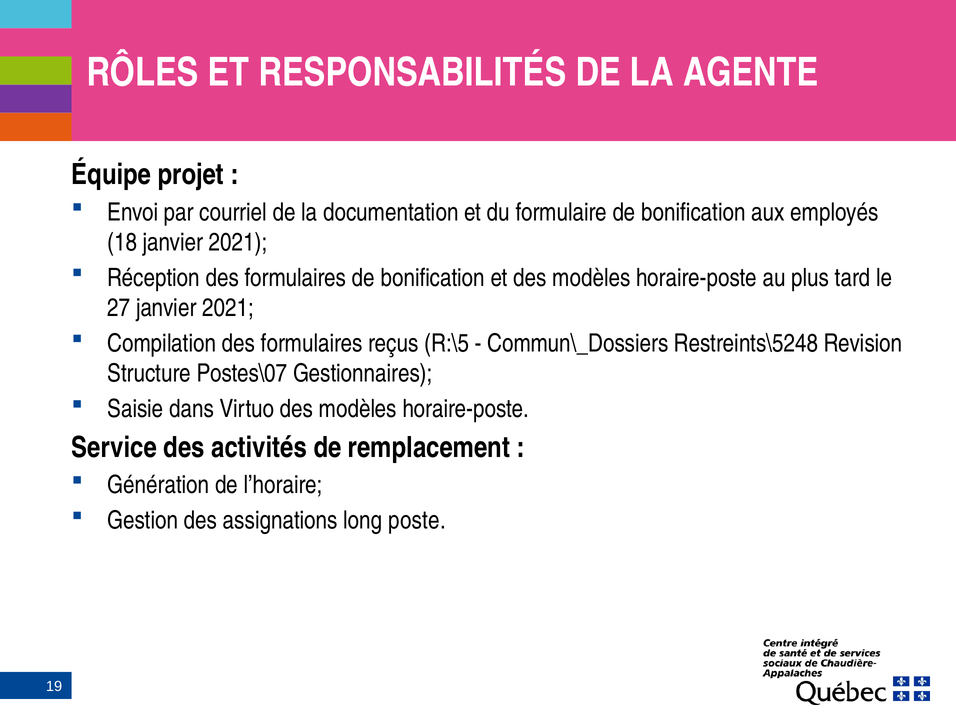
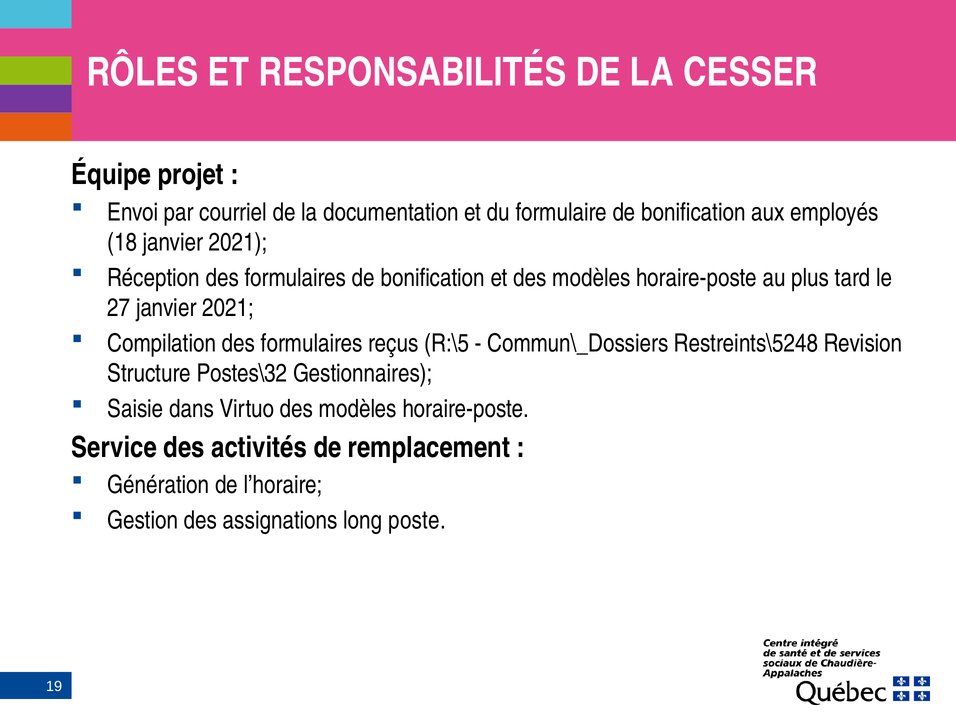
AGENTE: AGENTE -> CESSER
Postes\07: Postes\07 -> Postes\32
